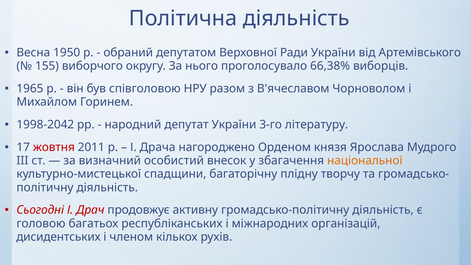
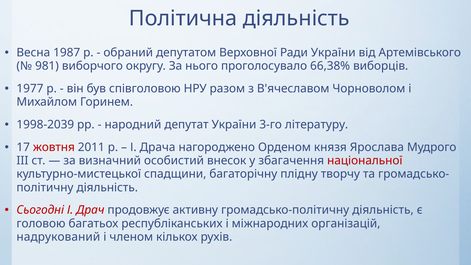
1950: 1950 -> 1987
155: 155 -> 981
1965: 1965 -> 1977
1998-2042: 1998-2042 -> 1998-2039
національної colour: orange -> red
дисидентських: дисидентських -> надрукований
